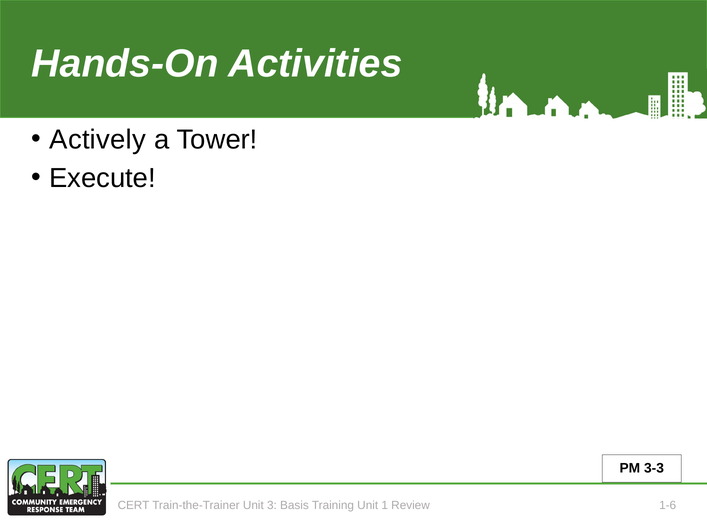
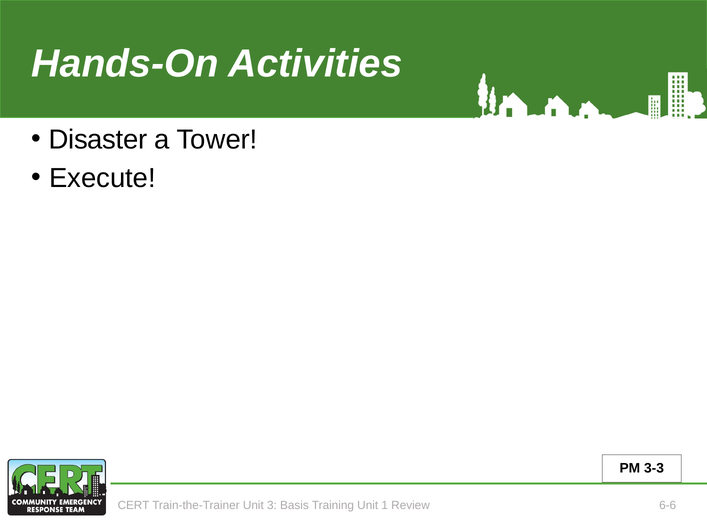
Actively: Actively -> Disaster
1-6: 1-6 -> 6-6
